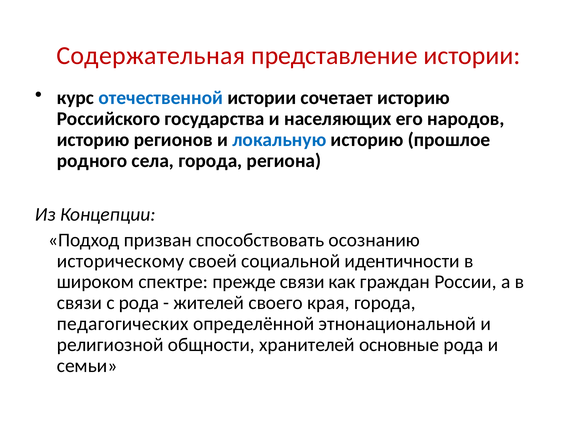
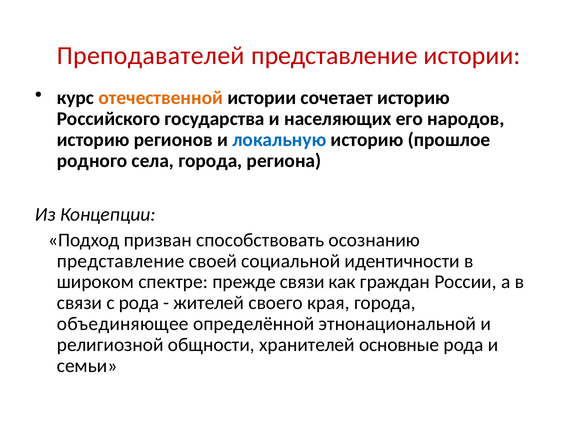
Содержательная: Содержательная -> Преподавателей
отечественной colour: blue -> orange
историческому at (121, 261): историческому -> представление
педагогических: педагогических -> объединяющее
